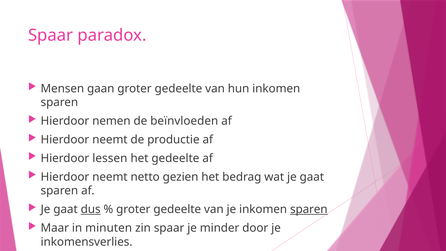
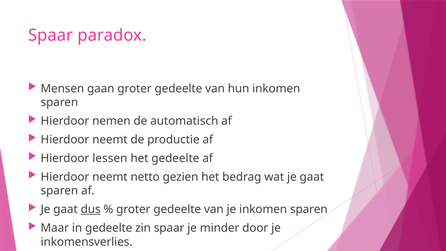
beïnvloeden: beïnvloeden -> automatisch
sparen at (309, 209) underline: present -> none
in minuten: minuten -> gedeelte
